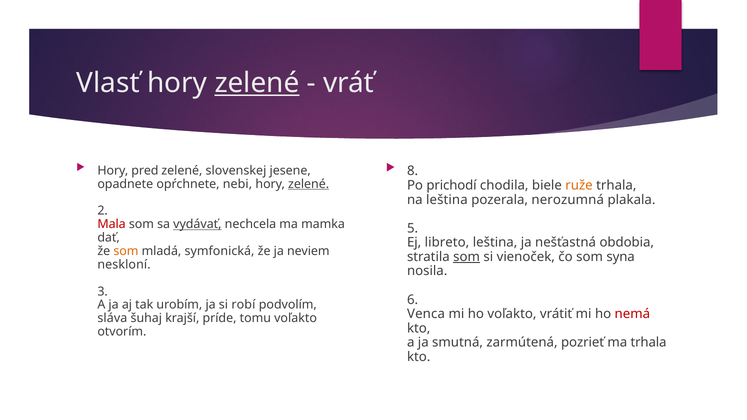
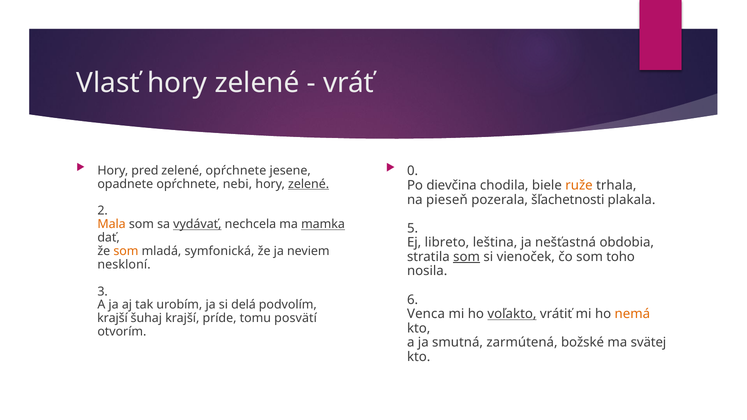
zelené at (257, 83) underline: present -> none
zelené slovenskej: slovenskej -> opŕchnete
8: 8 -> 0
prichodí: prichodí -> dievčina
na leština: leština -> pieseň
nerozumná: nerozumná -> šľachetnosti
Mala colour: red -> orange
mamka underline: none -> present
syna: syna -> toho
robí: robí -> delá
voľakto at (512, 314) underline: none -> present
nemá colour: red -> orange
sláva at (112, 318): sláva -> krajší
tomu voľakto: voľakto -> posvätí
pozrieť: pozrieť -> božské
ma trhala: trhala -> svätej
